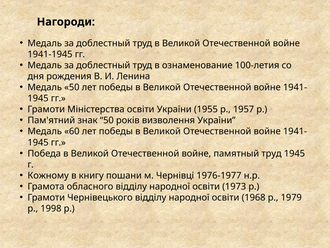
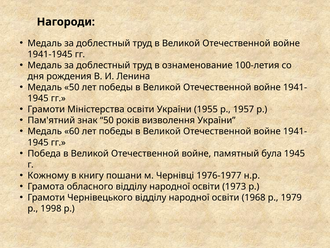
памятный труд: труд -> була
